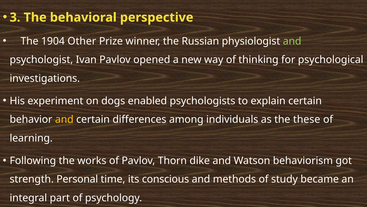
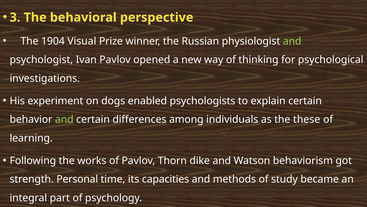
Other: Other -> Visual
and at (64, 119) colour: yellow -> light green
conscious: conscious -> capacities
